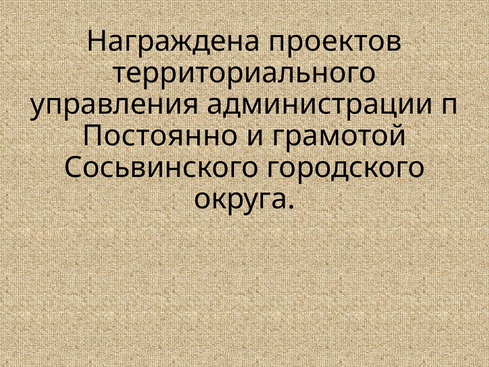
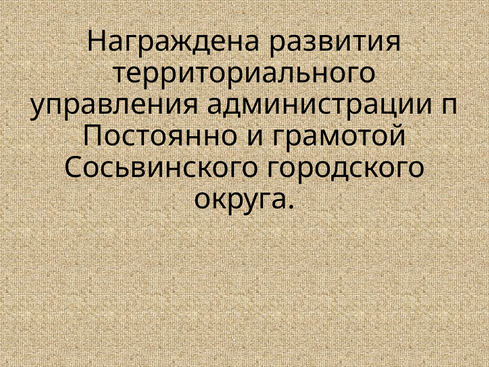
проектов: проектов -> развития
